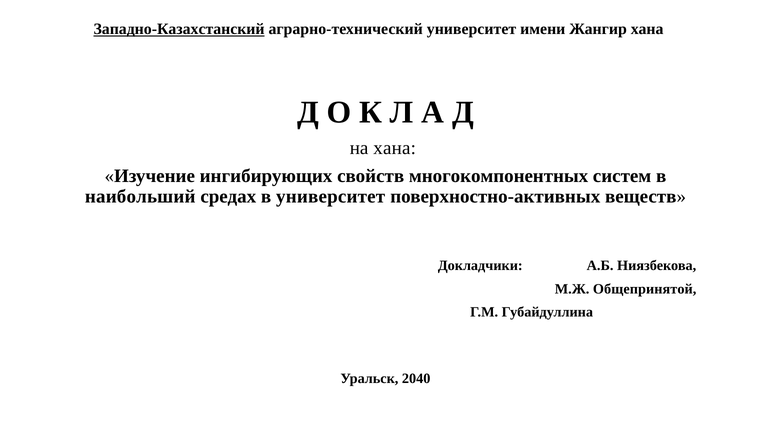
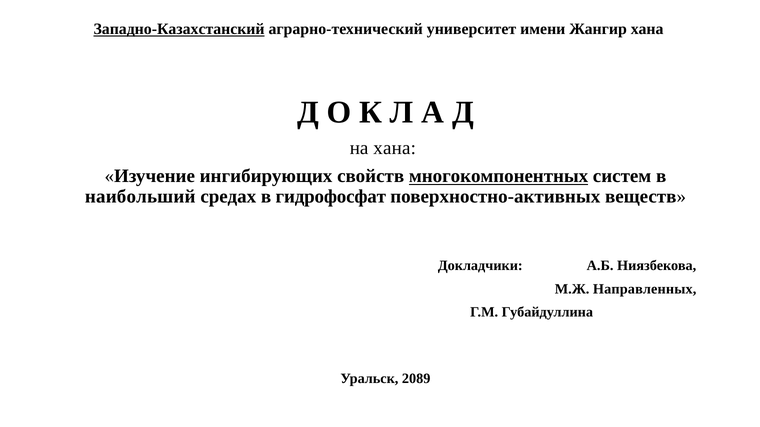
многокомпонентных underline: none -> present
в университет: университет -> гидрофосфат
Общепринятой: Общепринятой -> Направленных
2040: 2040 -> 2089
